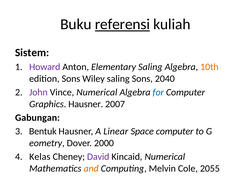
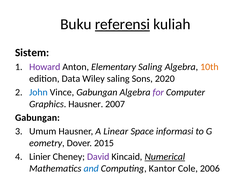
edition Sons: Sons -> Data
2040: 2040 -> 2020
John colour: purple -> blue
Vince Numerical: Numerical -> Gabungan
for colour: blue -> purple
Bentuk: Bentuk -> Umum
Space computer: computer -> informasi
2000: 2000 -> 2015
Kelas: Kelas -> Linier
Numerical at (165, 157) underline: none -> present
and colour: orange -> blue
Melvin: Melvin -> Kantor
2055: 2055 -> 2006
